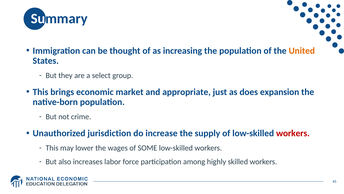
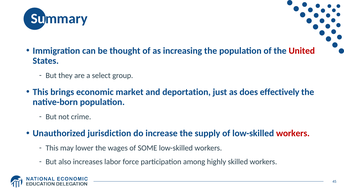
United colour: orange -> red
appropriate: appropriate -> deportation
expansion: expansion -> effectively
